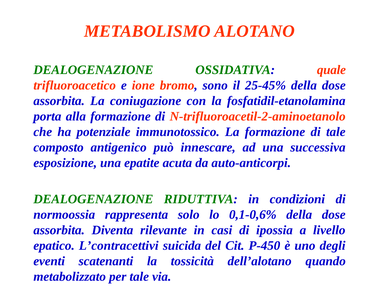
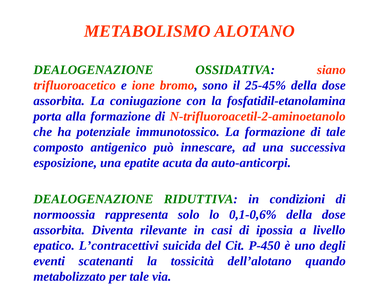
quale: quale -> siano
